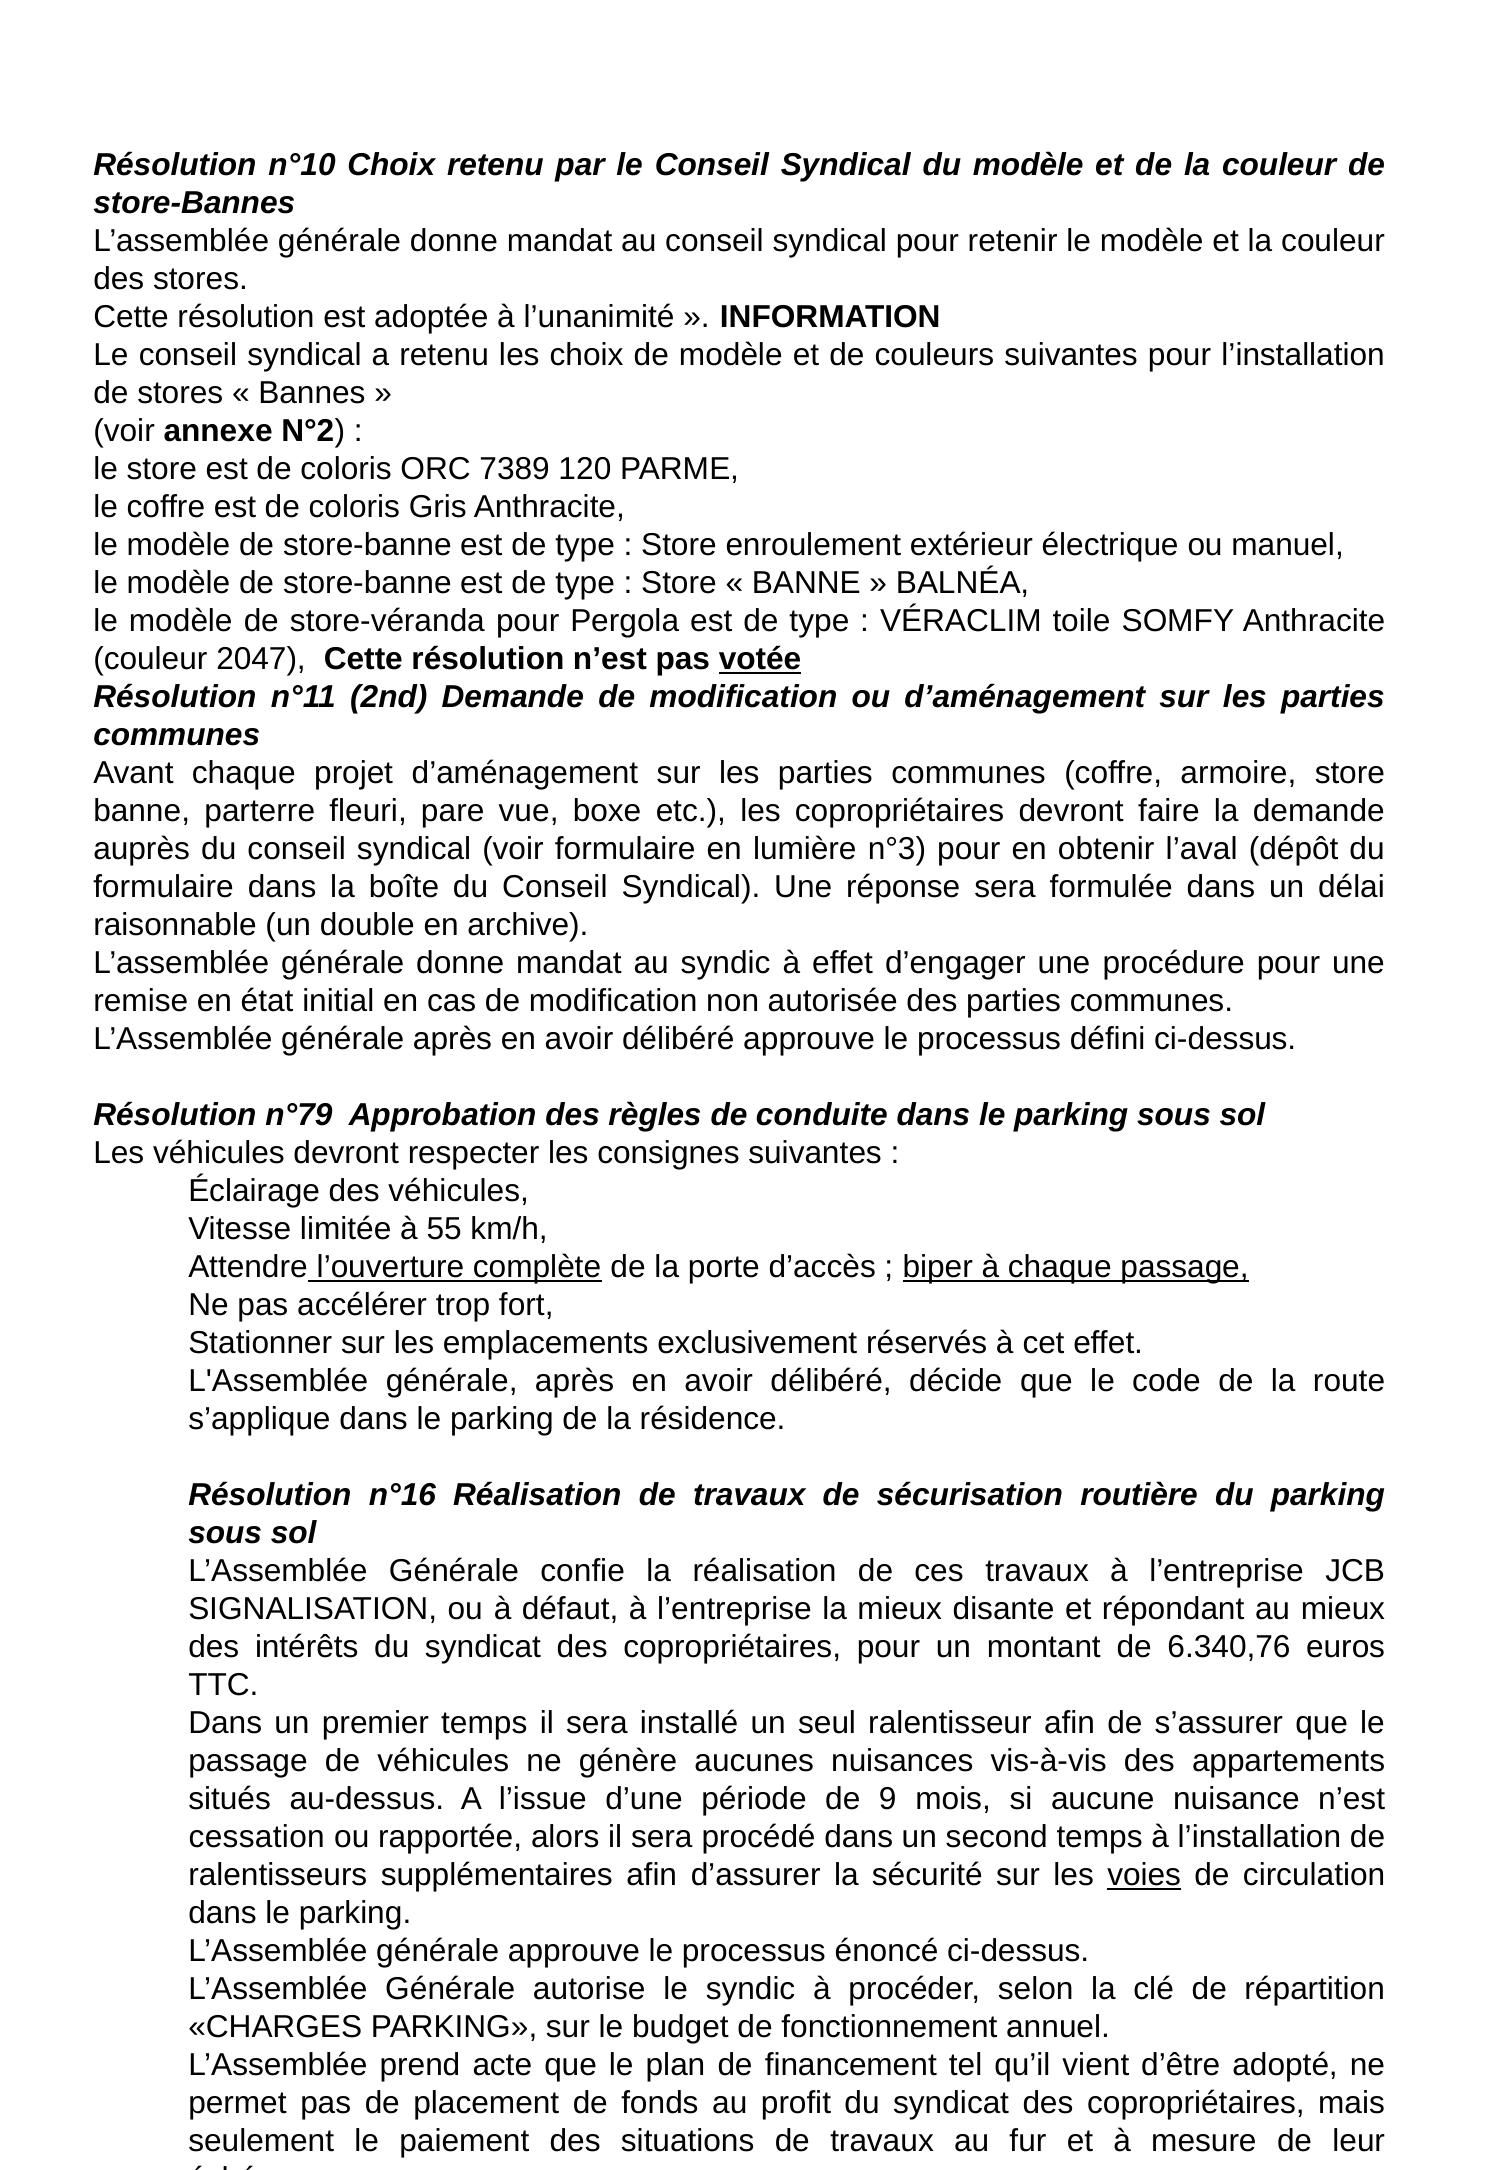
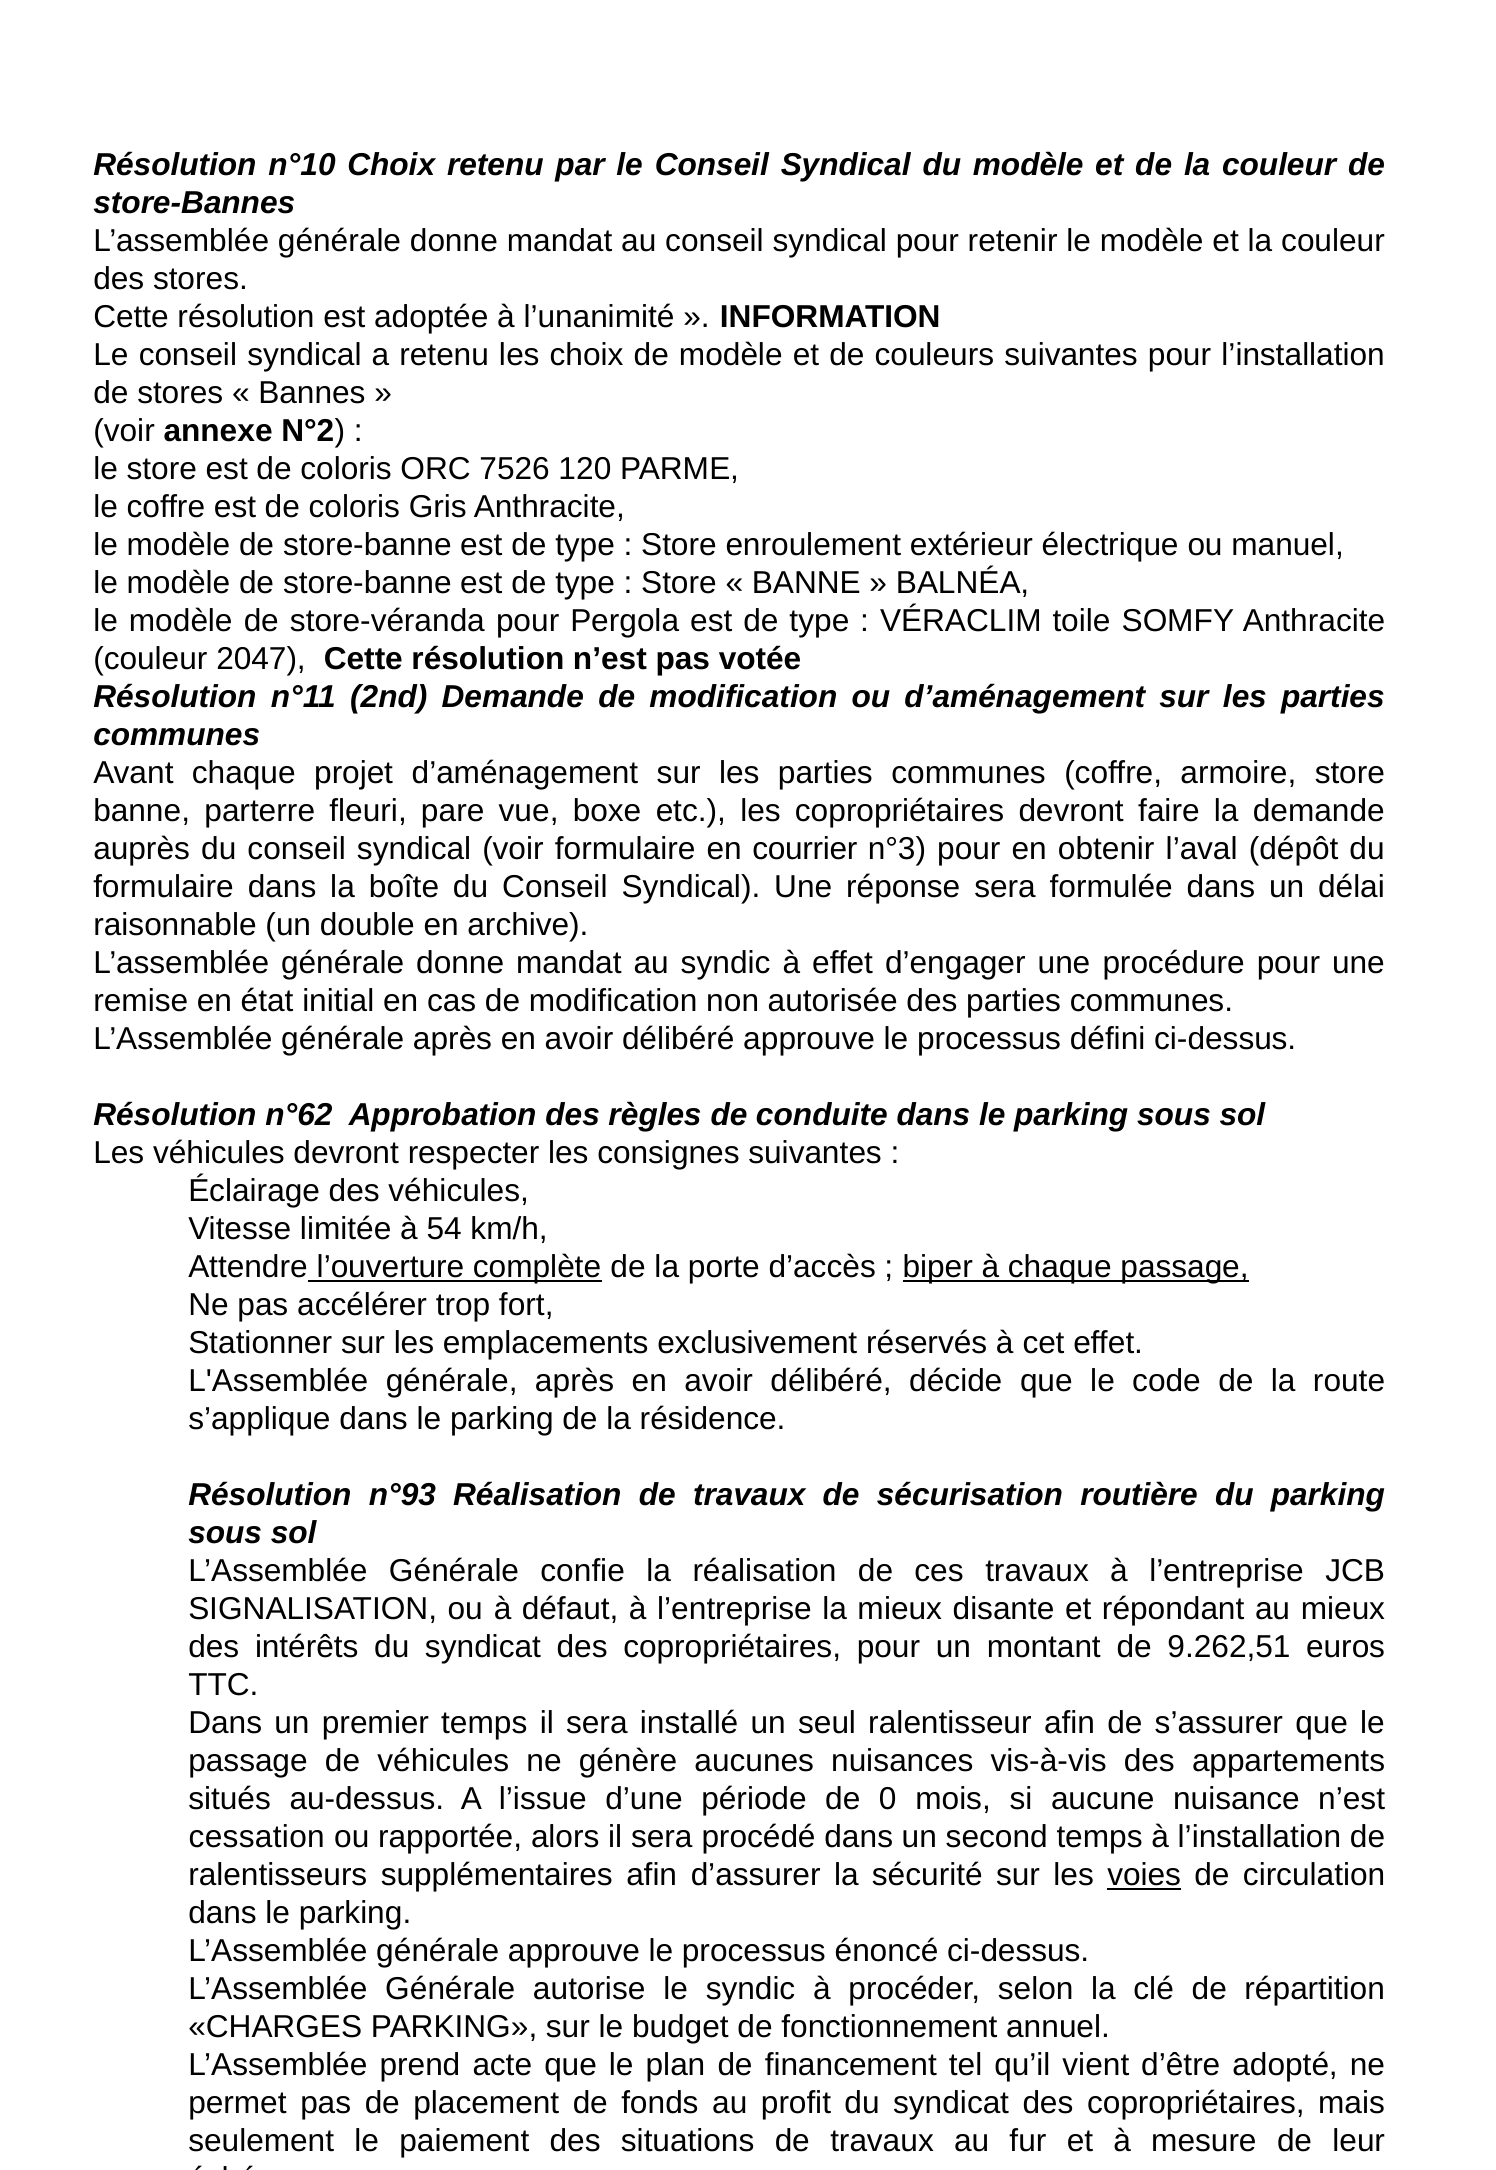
7389: 7389 -> 7526
votée underline: present -> none
lumière: lumière -> courrier
n°79: n°79 -> n°62
55: 55 -> 54
n°16: n°16 -> n°93
6.340,76: 6.340,76 -> 9.262,51
9: 9 -> 0
